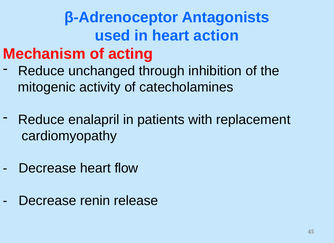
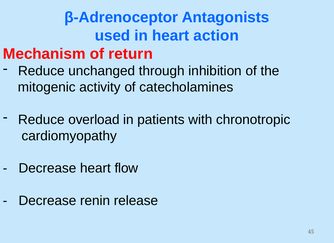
acting: acting -> return
enalapril: enalapril -> overload
replacement: replacement -> chronotropic
